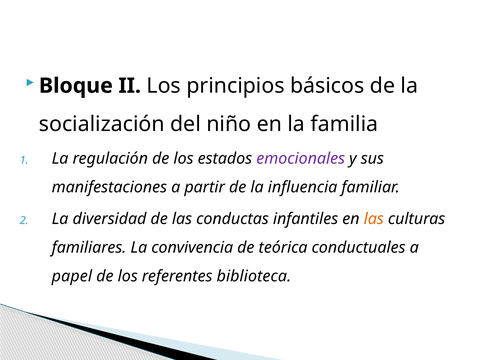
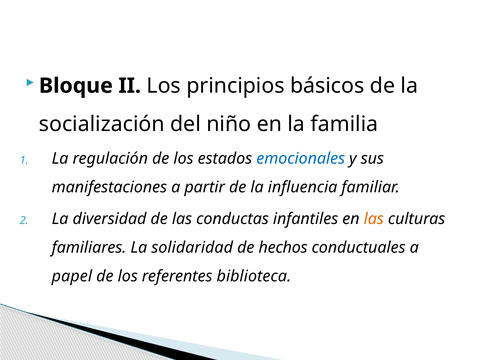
emocionales colour: purple -> blue
convivencia: convivencia -> solidaridad
teórica: teórica -> hechos
